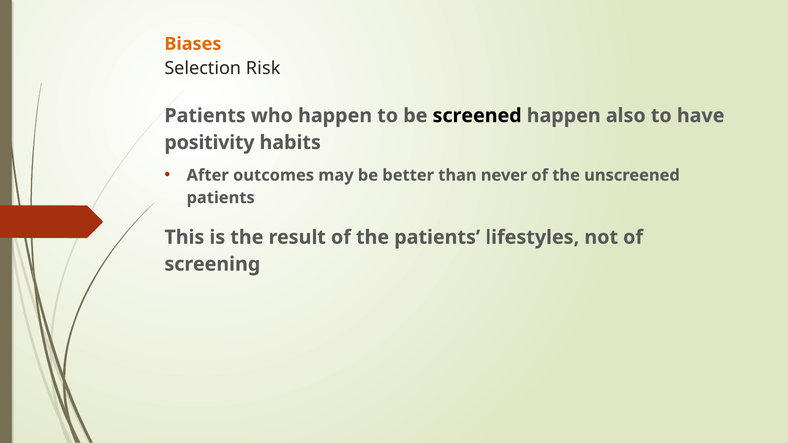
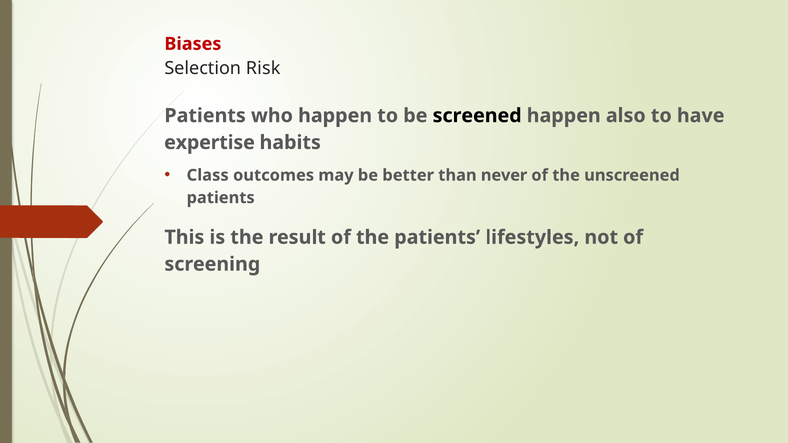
Biases colour: orange -> red
positivity: positivity -> expertise
After: After -> Class
